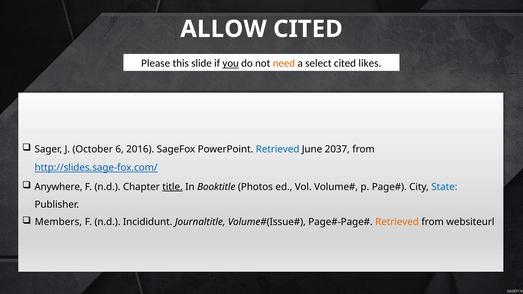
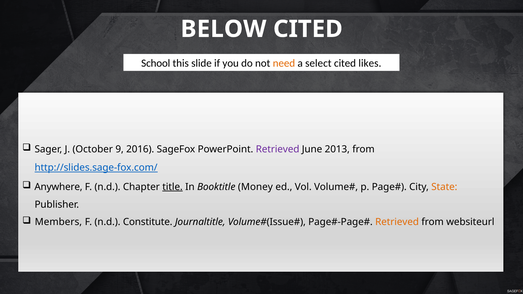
ALLOW: ALLOW -> BELOW
Please: Please -> School
you underline: present -> none
6: 6 -> 9
Retrieved at (278, 149) colour: blue -> purple
2037: 2037 -> 2013
Photos: Photos -> Money
State colour: blue -> orange
Incididunt: Incididunt -> Constitute
